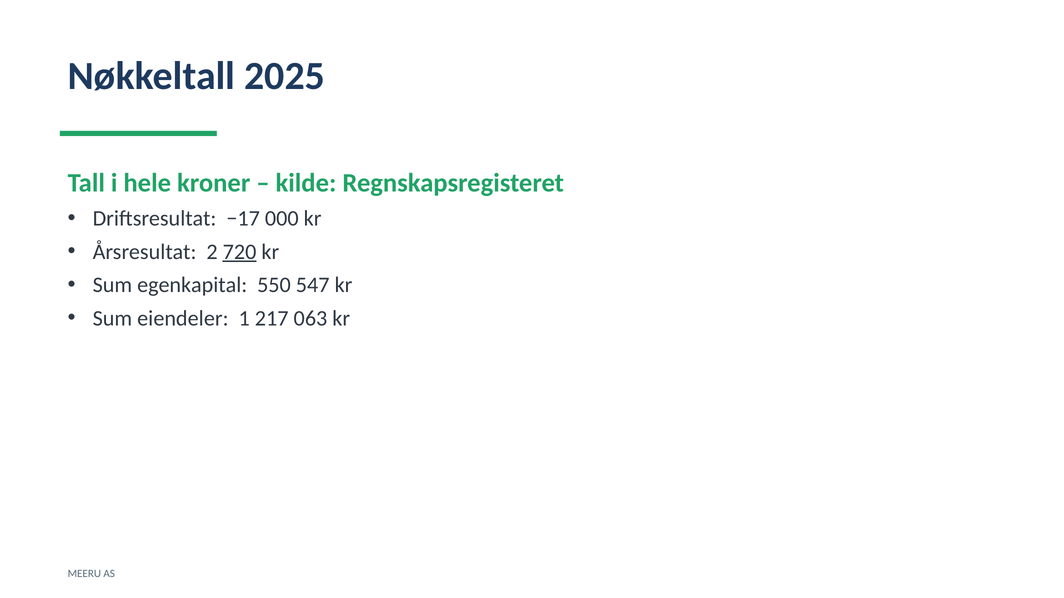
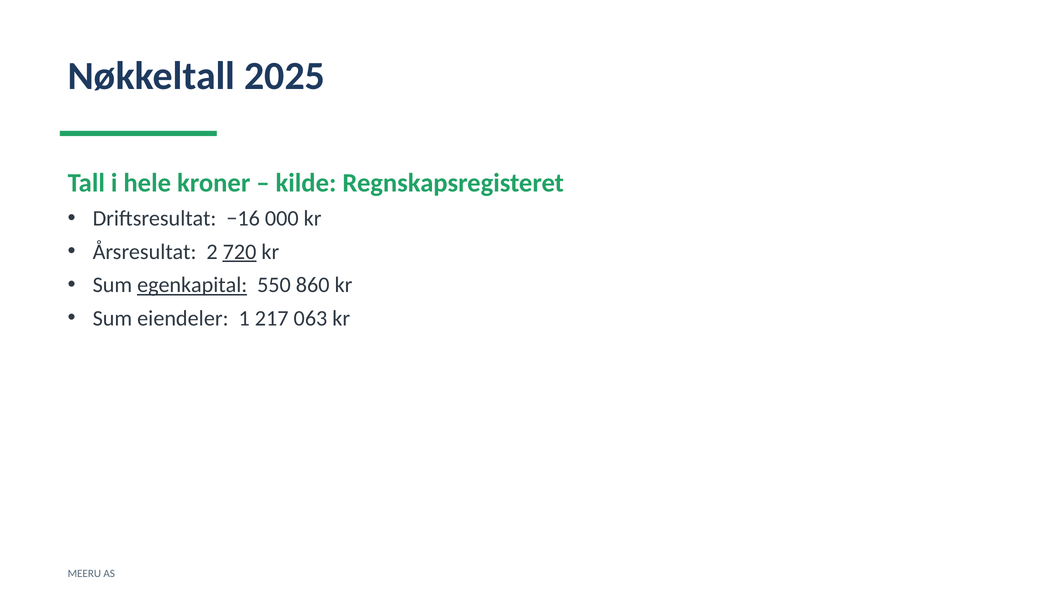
−17: −17 -> −16
egenkapital underline: none -> present
547: 547 -> 860
